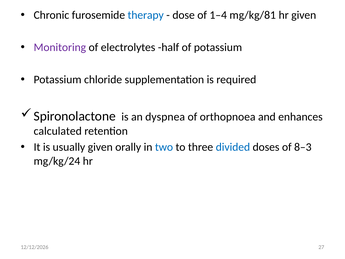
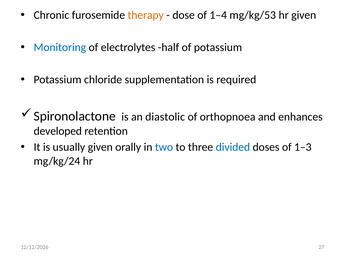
therapy colour: blue -> orange
mg/kg/81: mg/kg/81 -> mg/kg/53
Monitoring colour: purple -> blue
dyspnea: dyspnea -> diastolic
calculated: calculated -> developed
8–3: 8–3 -> 1–3
